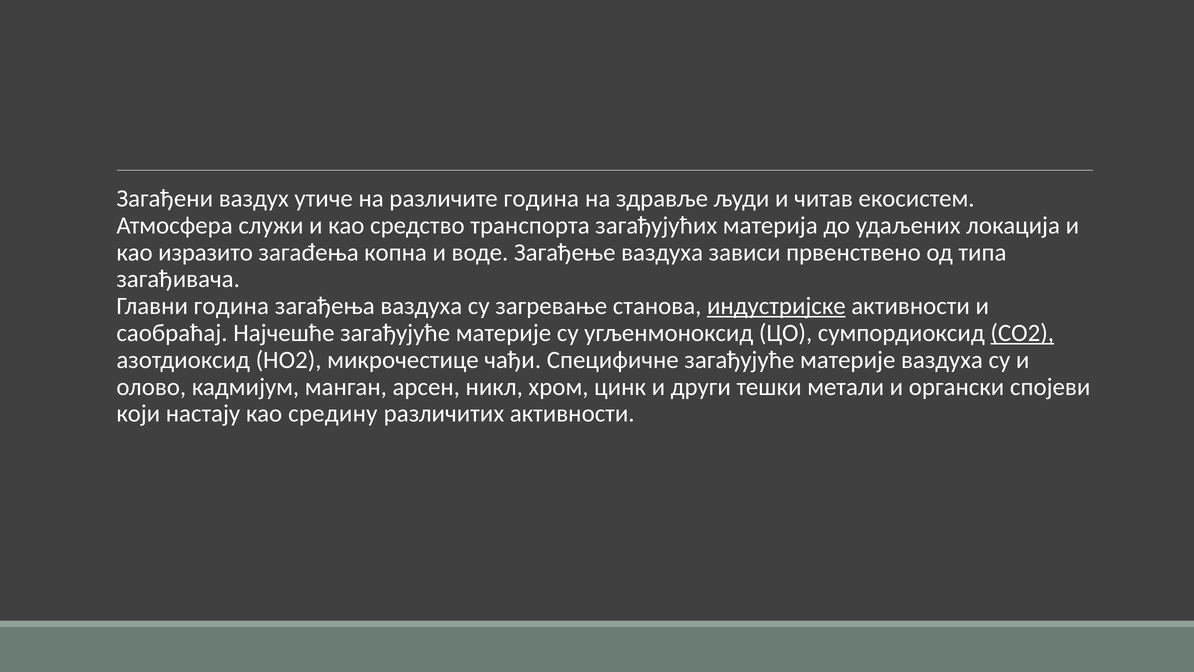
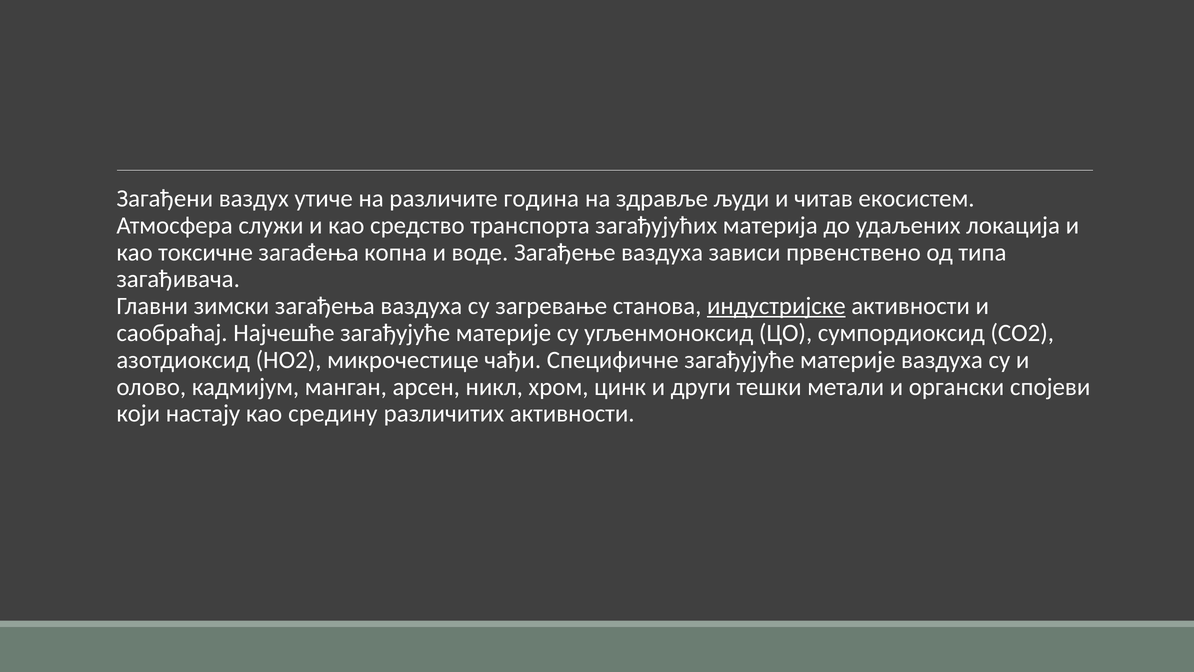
изразито: изразито -> токсичне
Главни година: година -> зимски
СО2 underline: present -> none
